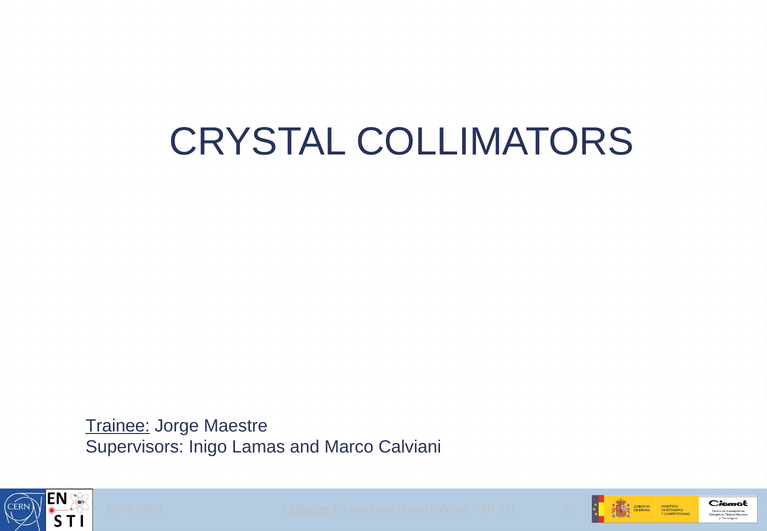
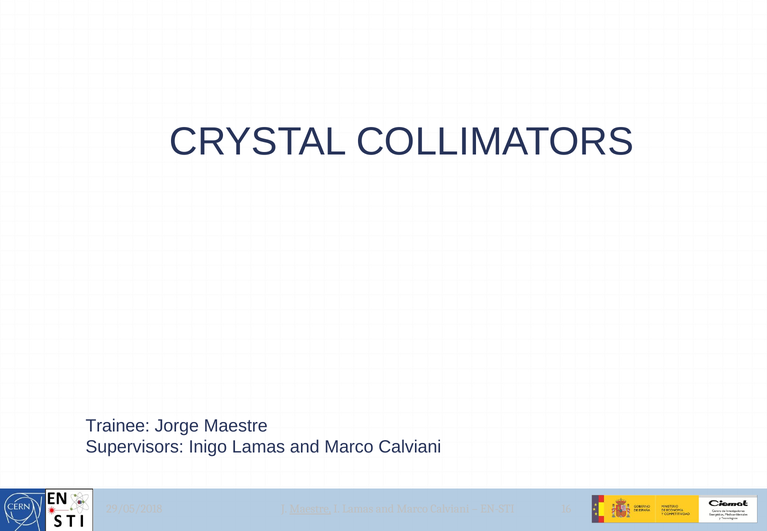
Trainee underline: present -> none
